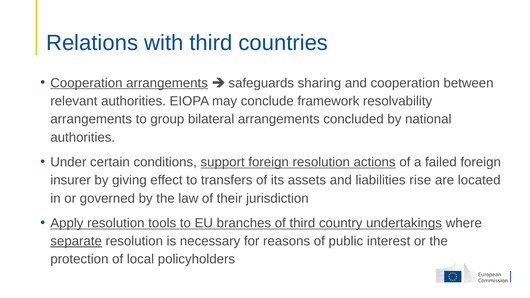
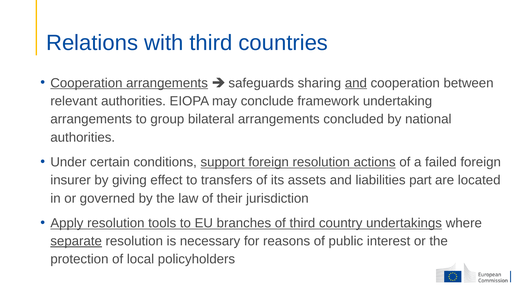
and at (356, 83) underline: none -> present
resolvability: resolvability -> undertaking
rise: rise -> part
